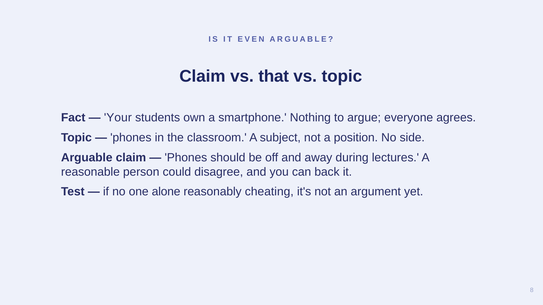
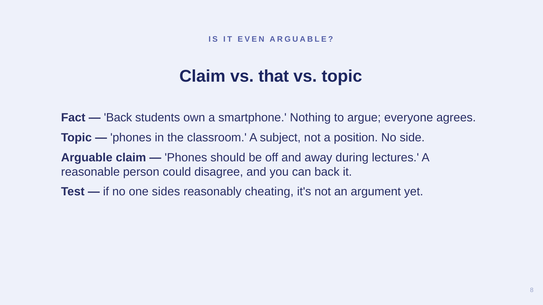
Your at (118, 118): Your -> Back
alone: alone -> sides
